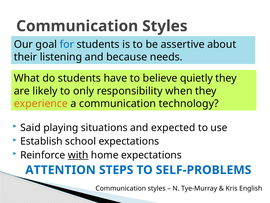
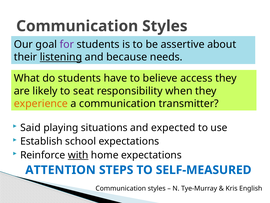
for colour: blue -> purple
listening underline: none -> present
quietly: quietly -> access
only: only -> seat
technology: technology -> transmitter
SELF-PROBLEMS: SELF-PROBLEMS -> SELF-MEASURED
